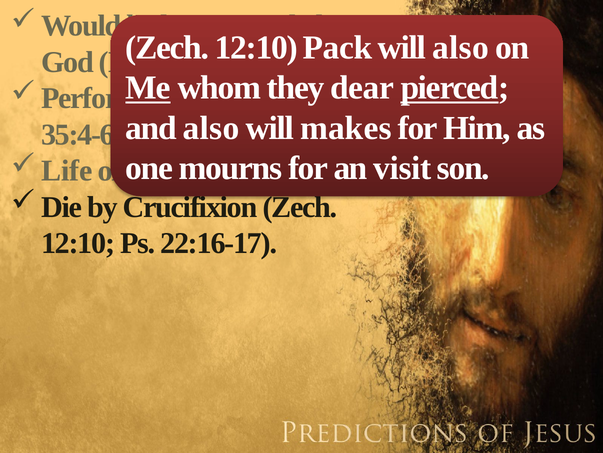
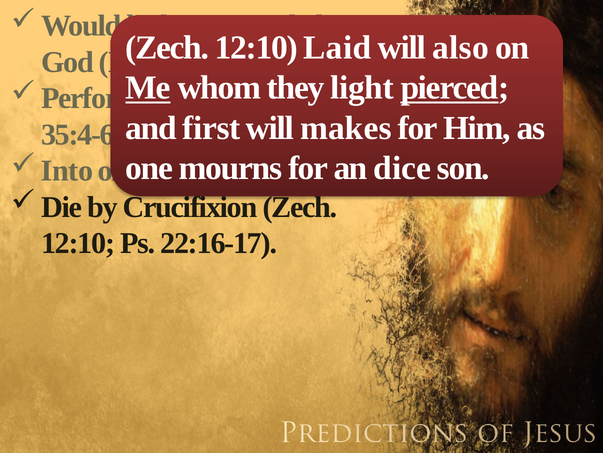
Pack: Pack -> Laid
dear: dear -> light
also at (211, 128): also -> first
visit: visit -> dice
Life: Life -> Into
